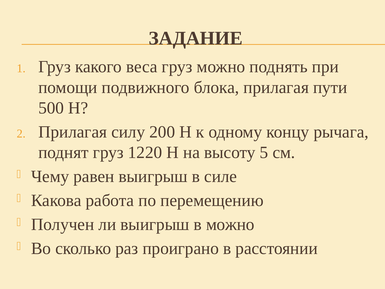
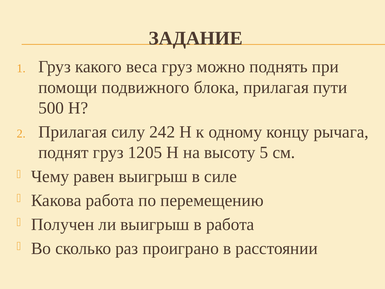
200: 200 -> 242
1220: 1220 -> 1205
в можно: можно -> работа
